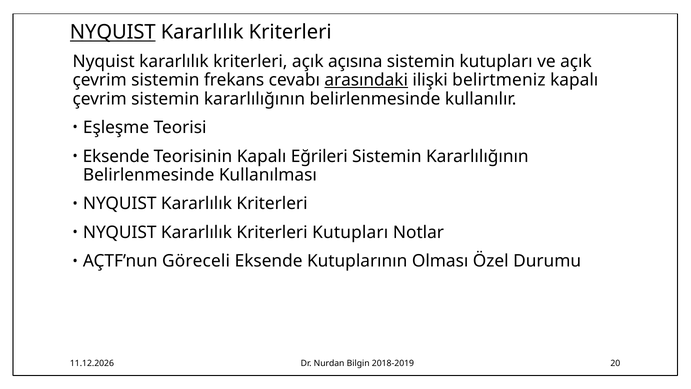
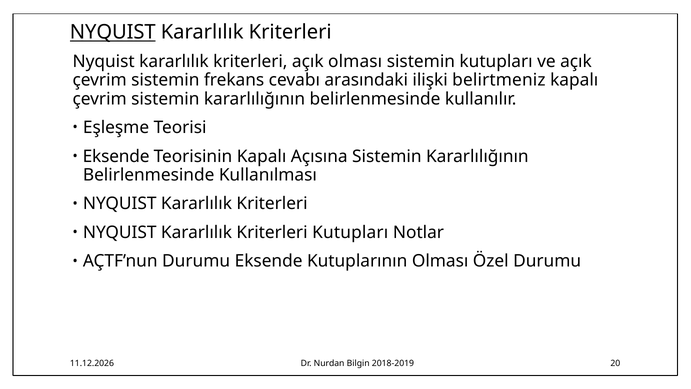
açık açısına: açısına -> olması
arasındaki underline: present -> none
Eğrileri: Eğrileri -> Açısına
AÇTF’nun Göreceli: Göreceli -> Durumu
